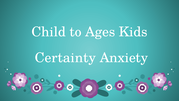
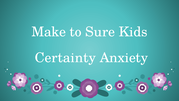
Child: Child -> Make
Ages: Ages -> Sure
